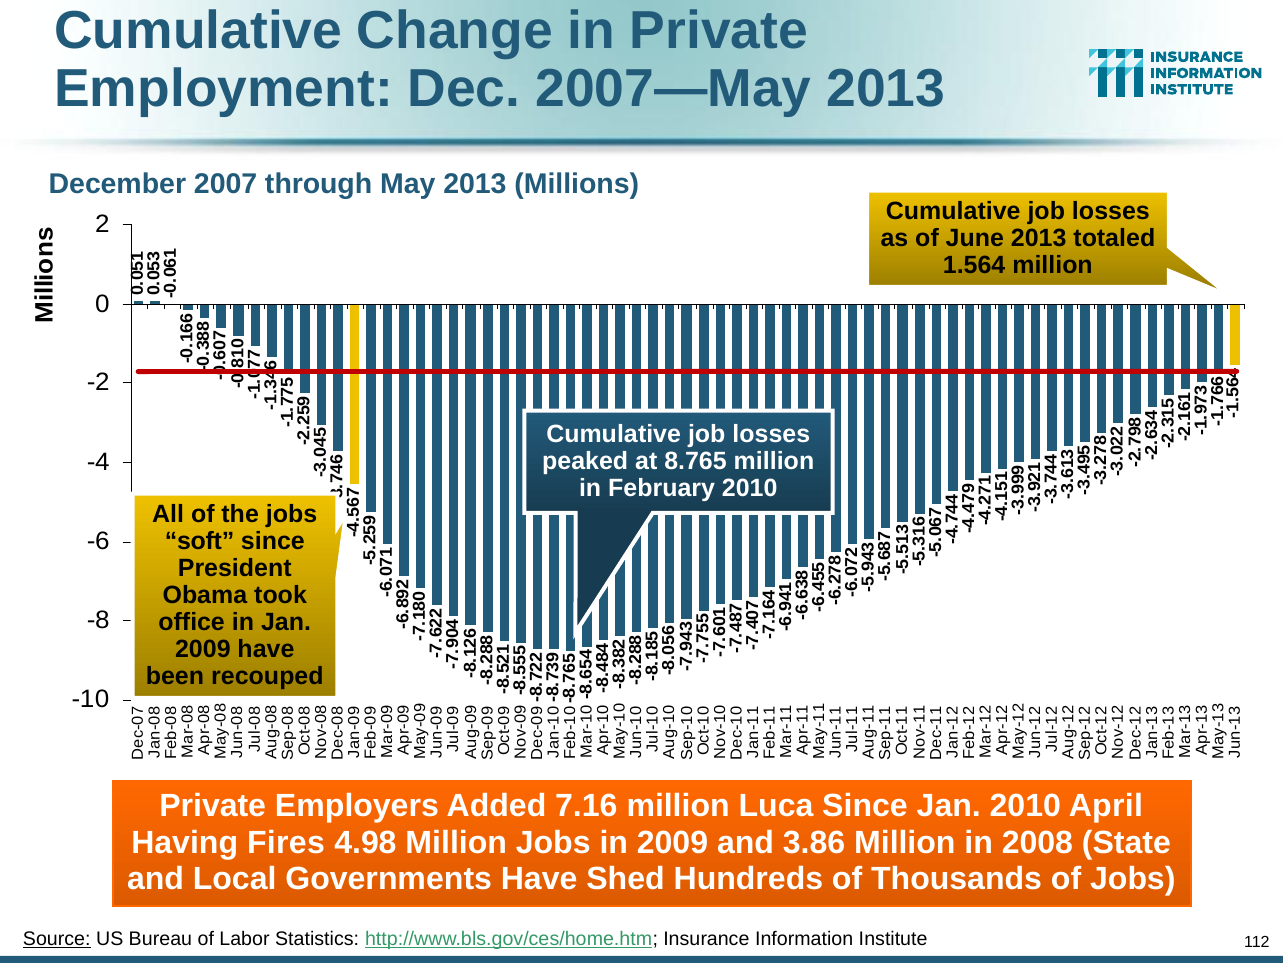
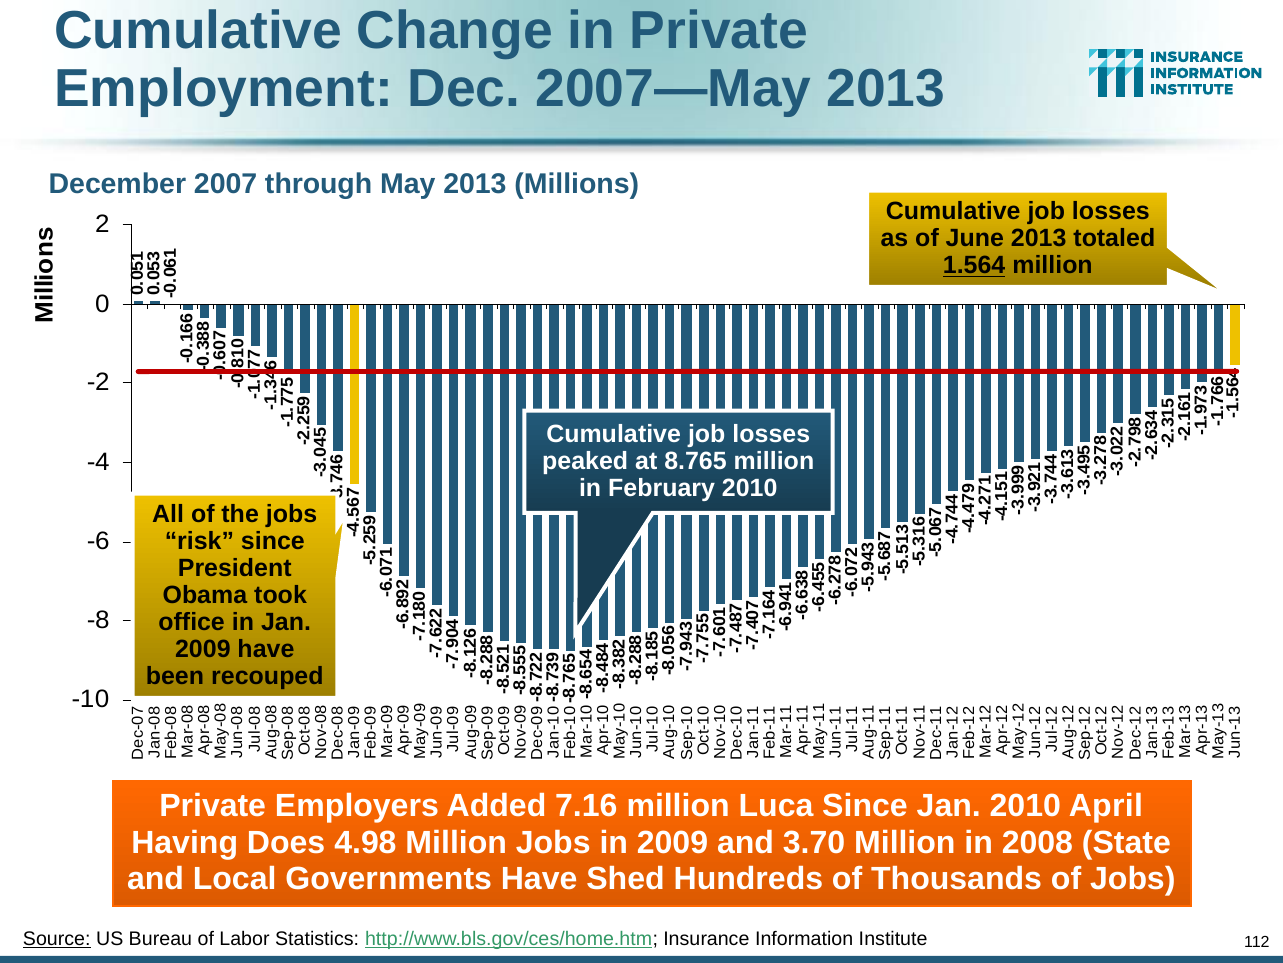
1.564 underline: none -> present
soft: soft -> risk
Fires: Fires -> Does
3.86: 3.86 -> 3.70
